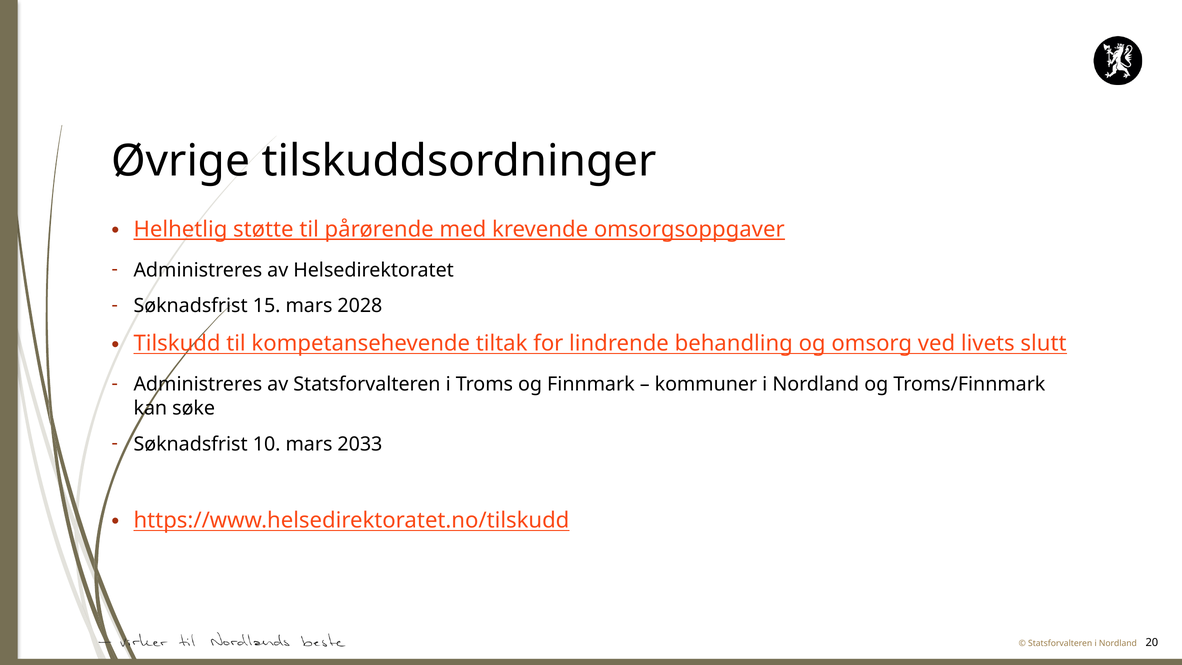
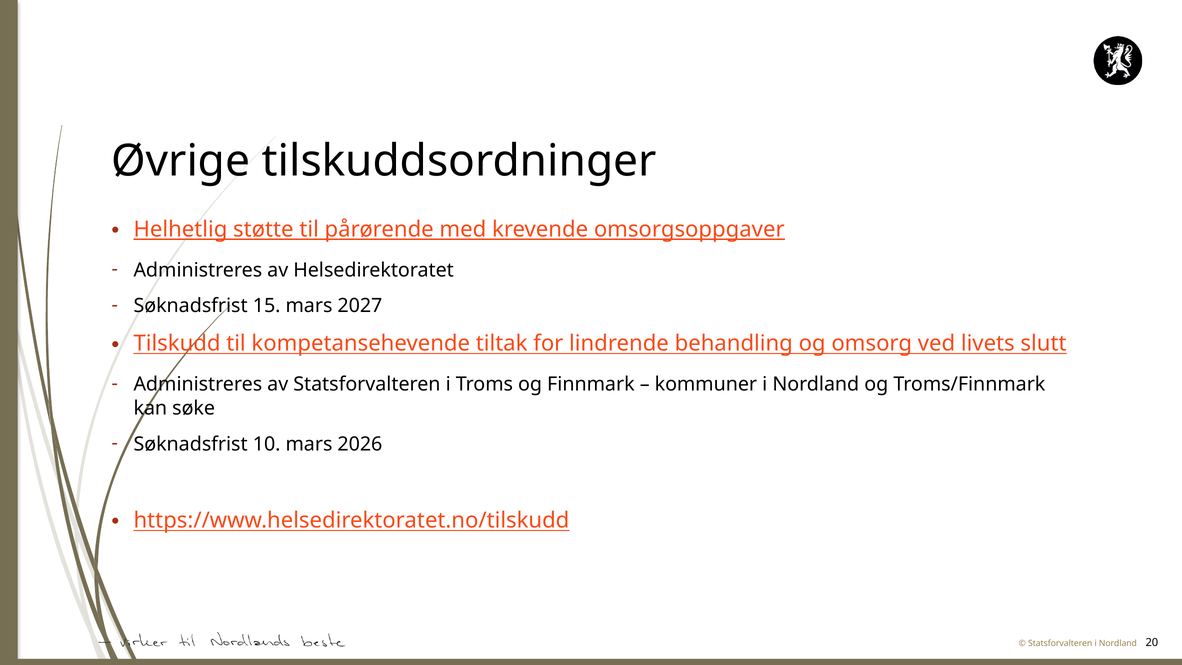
2028: 2028 -> 2027
2033: 2033 -> 2026
